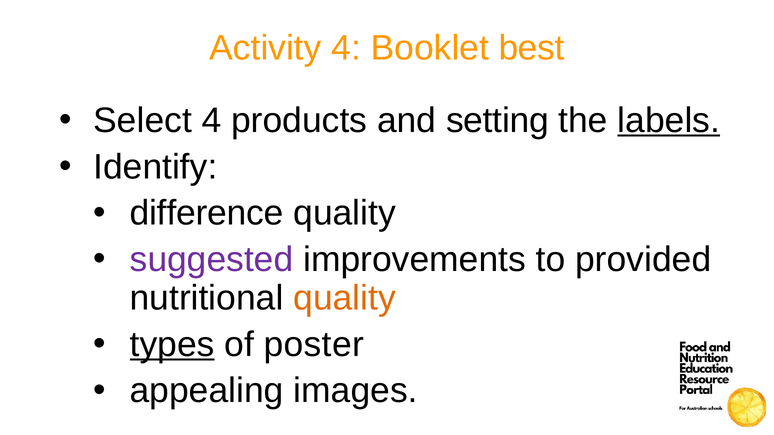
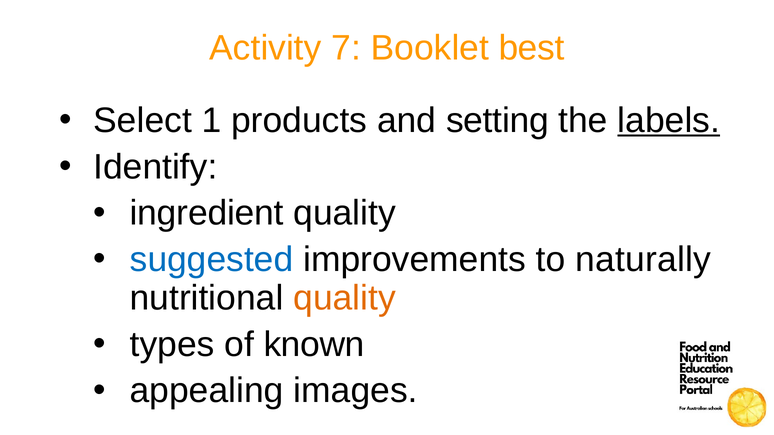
Activity 4: 4 -> 7
Select 4: 4 -> 1
difference: difference -> ingredient
suggested colour: purple -> blue
provided: provided -> naturally
types underline: present -> none
poster: poster -> known
